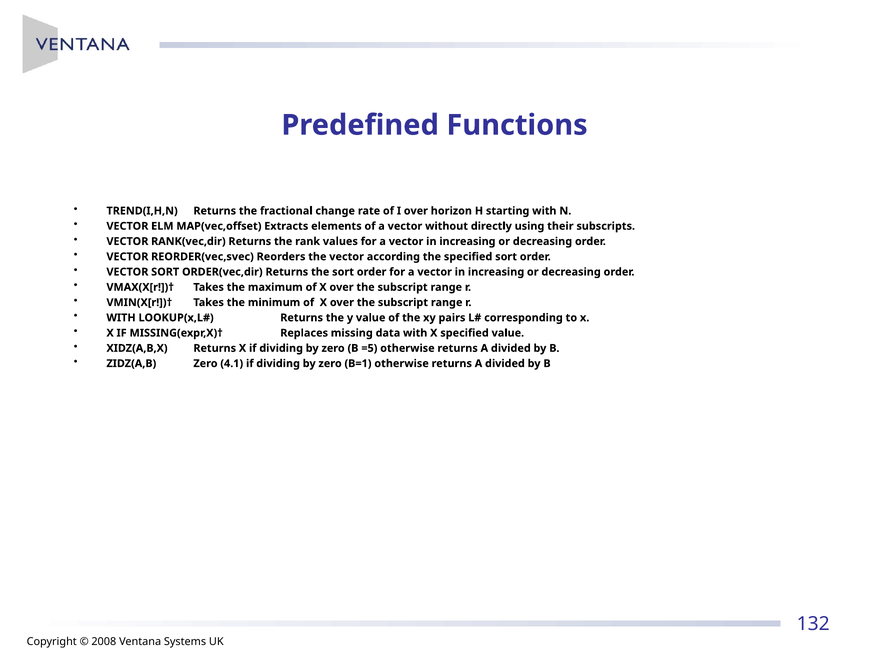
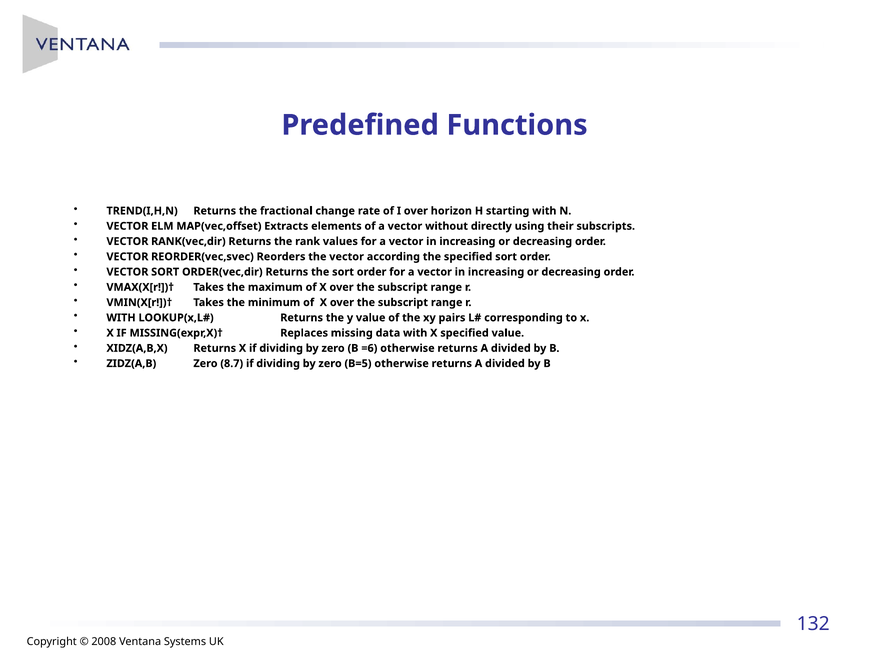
=5: =5 -> =6
4.1: 4.1 -> 8.7
B=1: B=1 -> B=5
